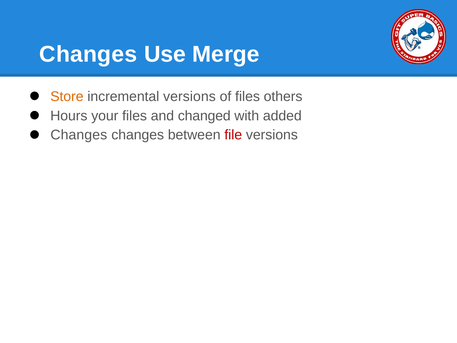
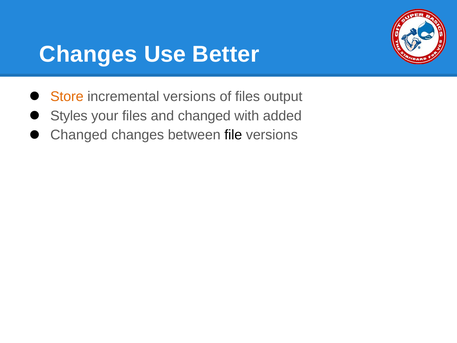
Merge: Merge -> Better
others: others -> output
Hours: Hours -> Styles
Changes at (79, 135): Changes -> Changed
file colour: red -> black
